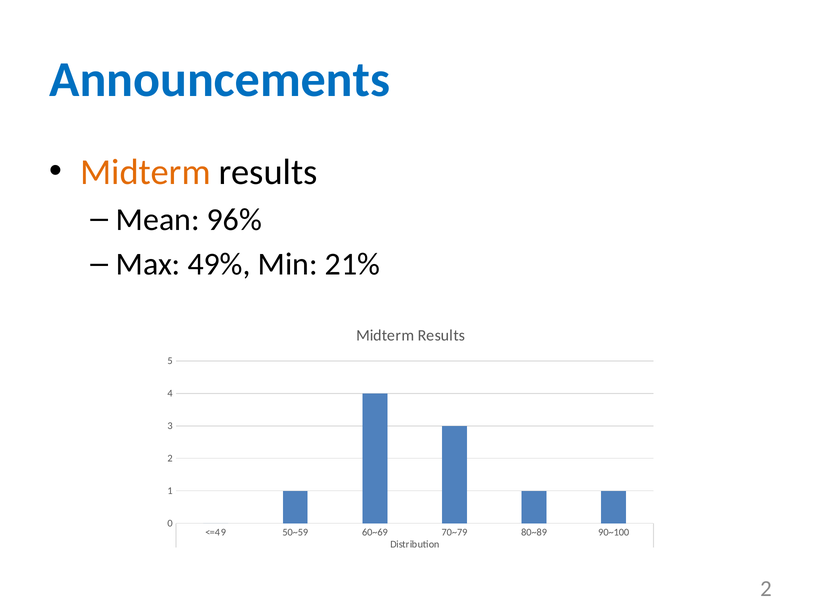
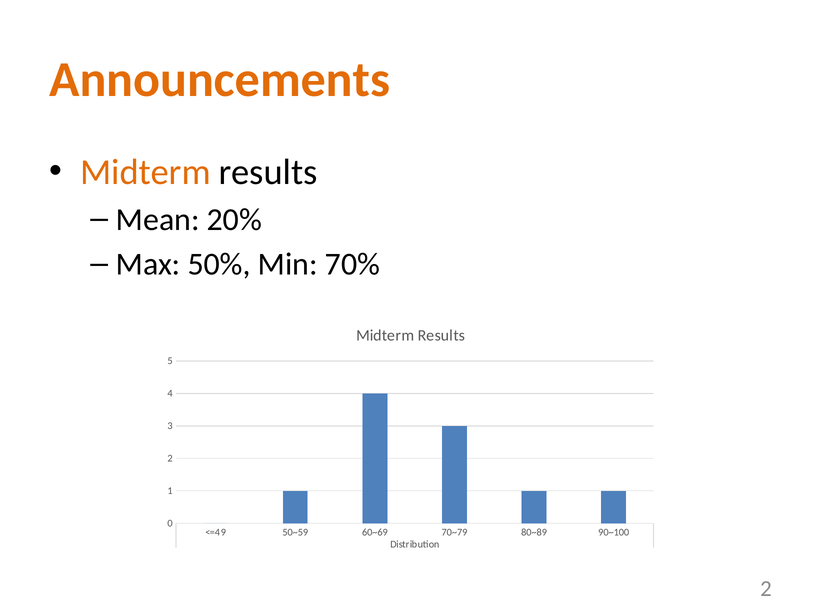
Announcements colour: blue -> orange
96%: 96% -> 20%
49%: 49% -> 50%
21%: 21% -> 70%
